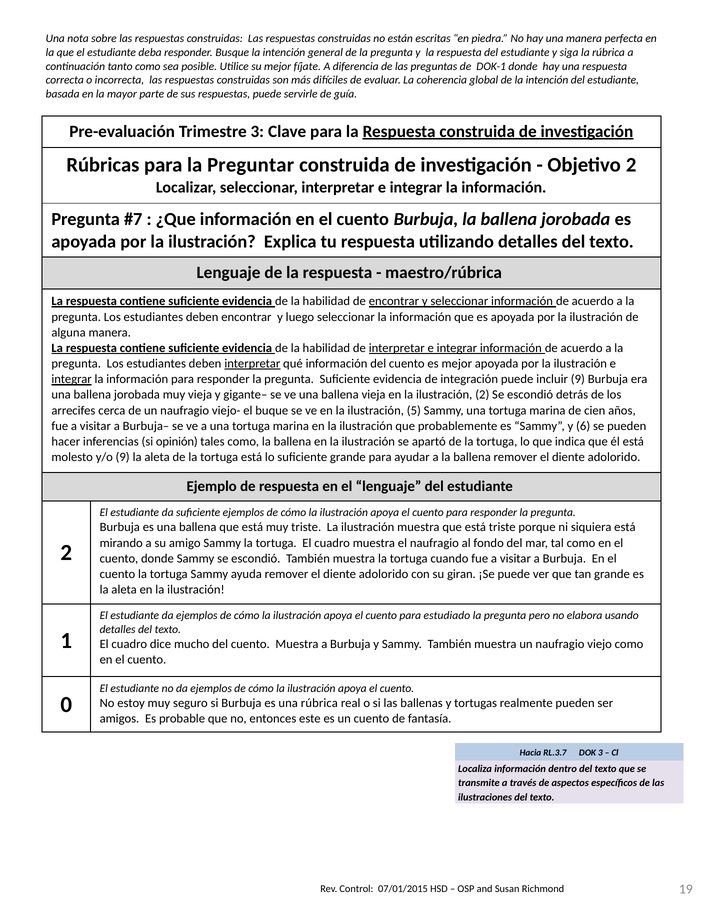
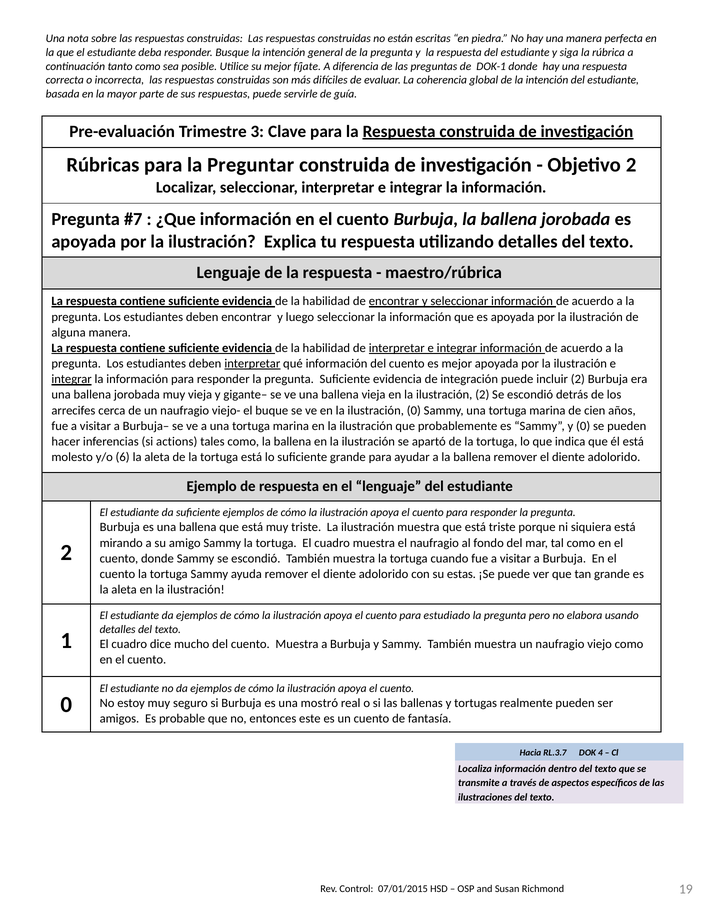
incluir 9: 9 -> 2
ilustración 5: 5 -> 0
y 6: 6 -> 0
opinión: opinión -> actions
y/o 9: 9 -> 6
giran: giran -> estas
una rúbrica: rúbrica -> mostró
DOK 3: 3 -> 4
